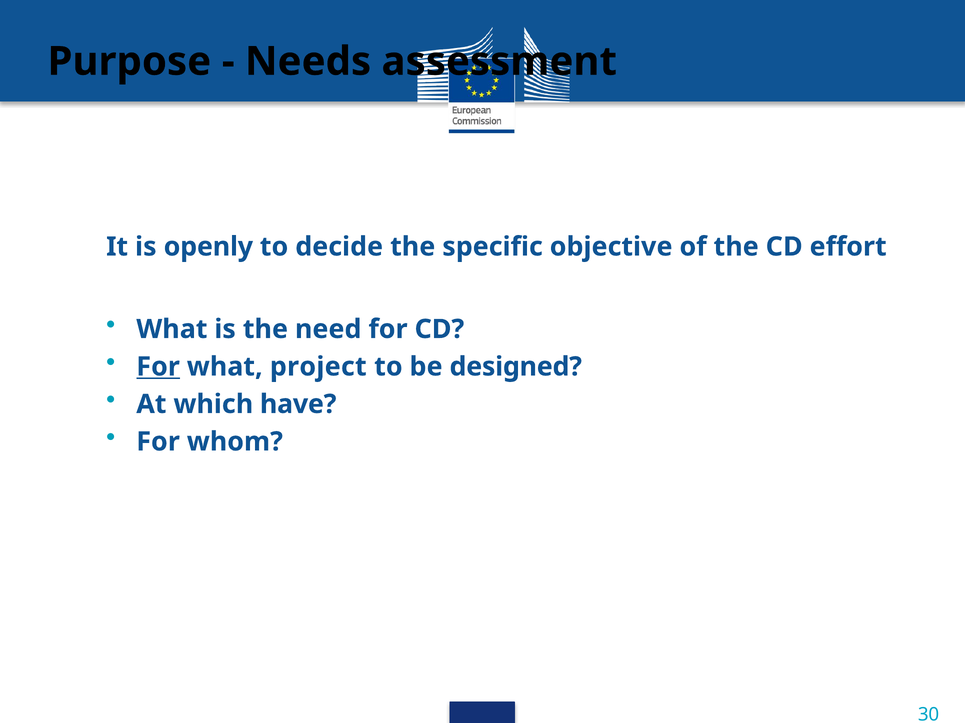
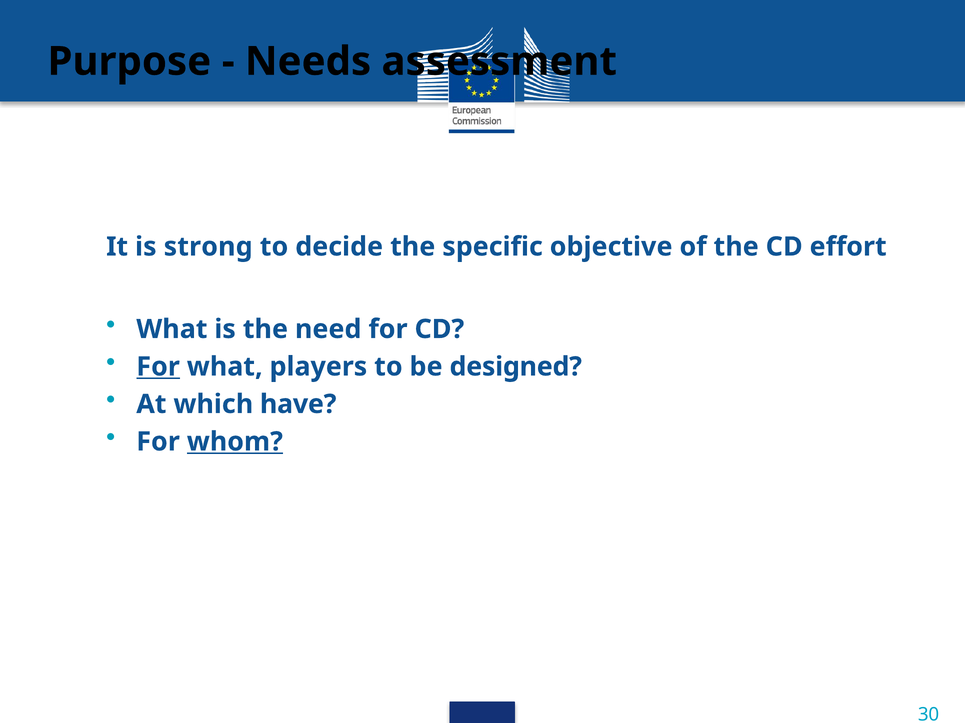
openly: openly -> strong
project: project -> players
whom underline: none -> present
